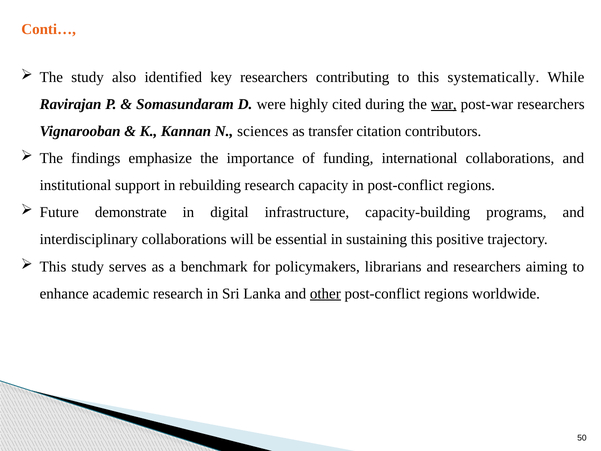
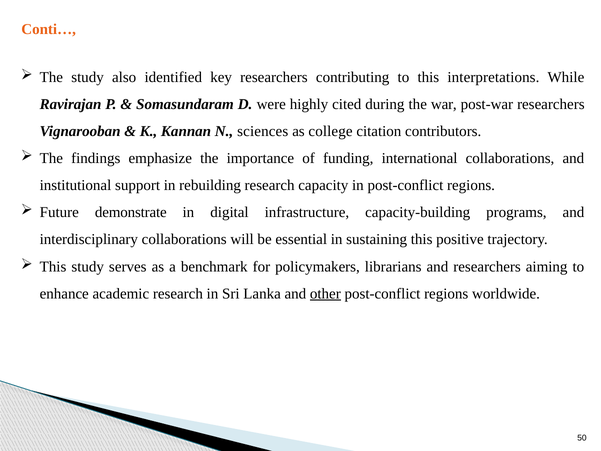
systematically: systematically -> interpretations
war underline: present -> none
transfer: transfer -> college
